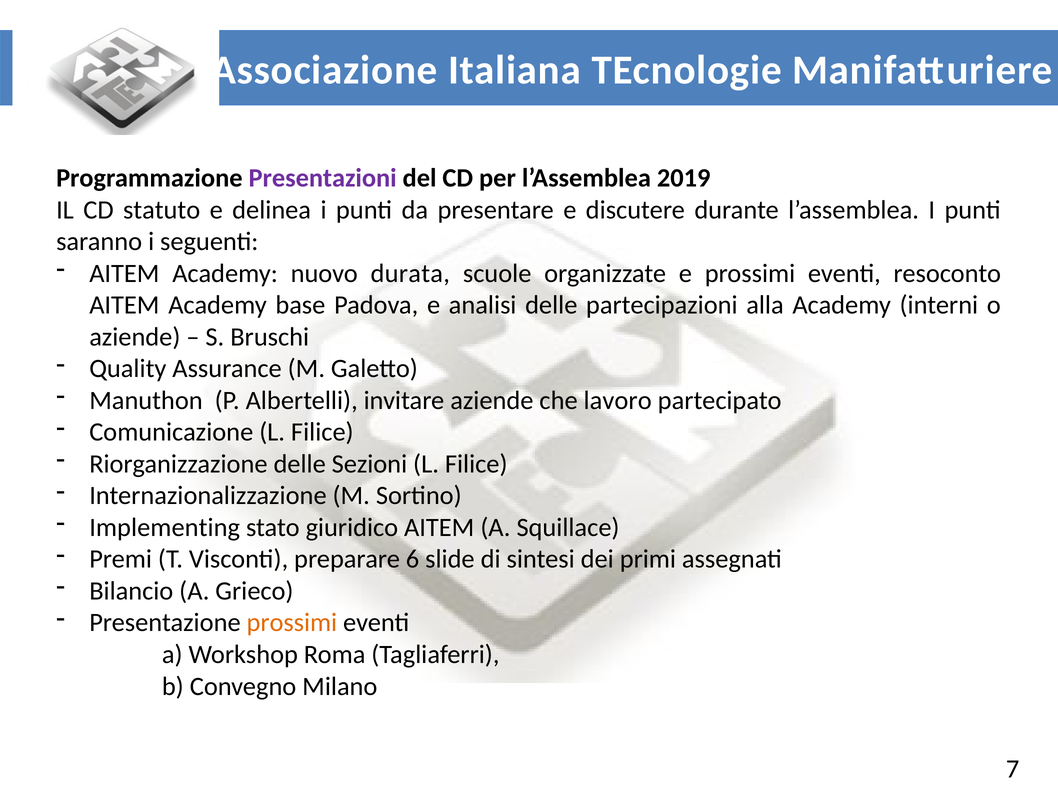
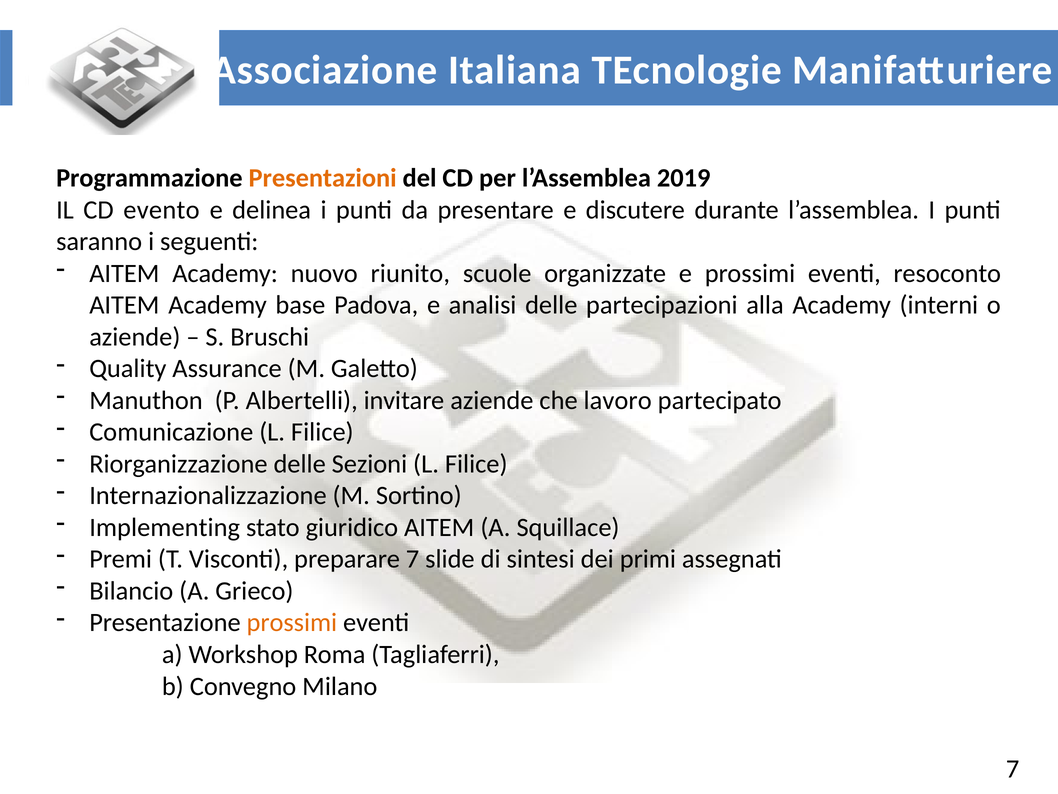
Presentazioni colour: purple -> orange
statuto: statuto -> evento
durata: durata -> riunito
preparare 6: 6 -> 7
